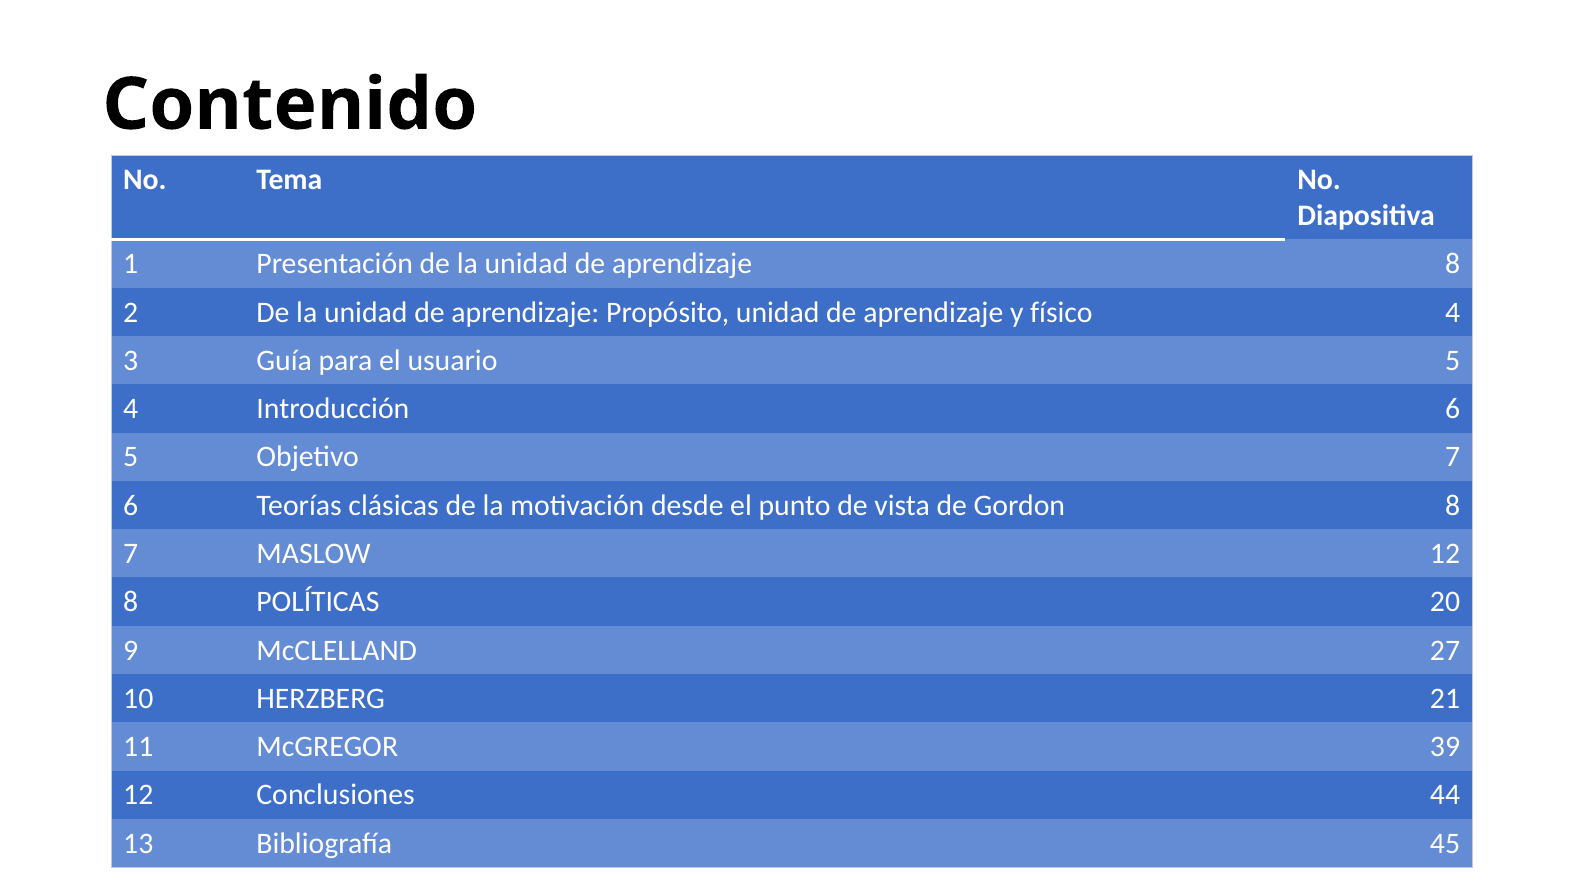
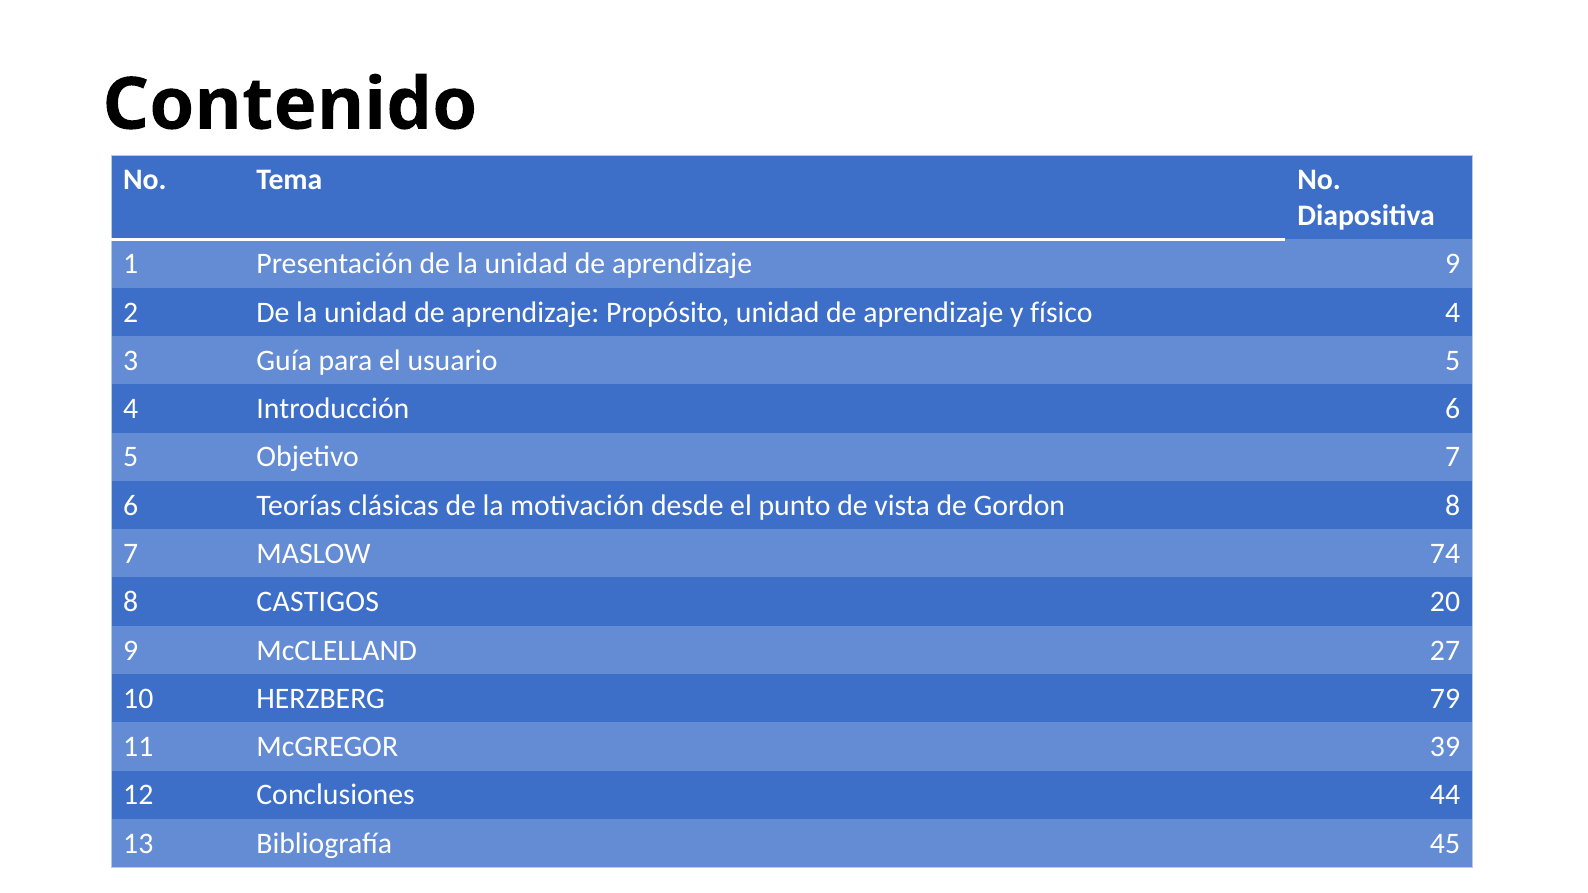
aprendizaje 8: 8 -> 9
MASLOW 12: 12 -> 74
POLÍTICAS: POLÍTICAS -> CASTIGOS
21: 21 -> 79
